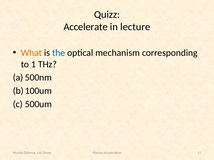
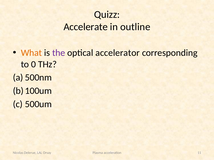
lecture: lecture -> outline
the colour: blue -> purple
mechanism: mechanism -> accelerator
1: 1 -> 0
